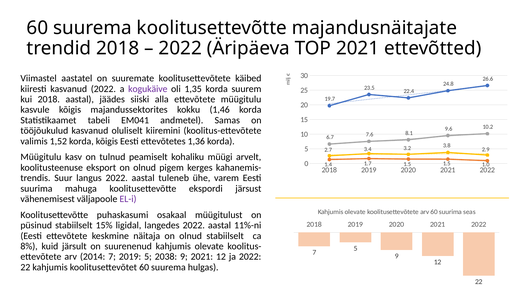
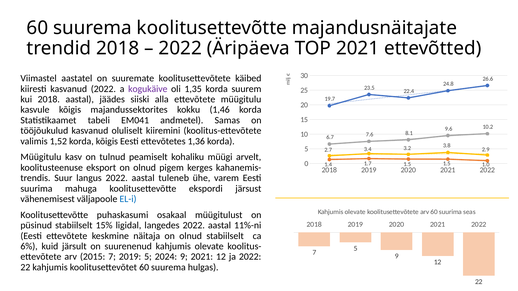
EL-i colour: purple -> blue
8%: 8% -> 6%
2014: 2014 -> 2015
2038: 2038 -> 2024
